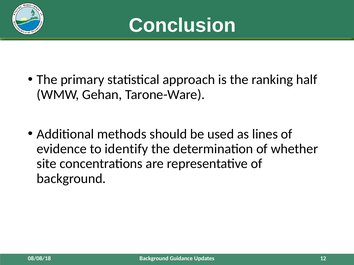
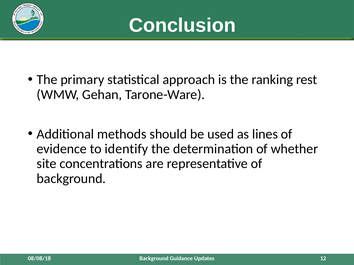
half: half -> rest
